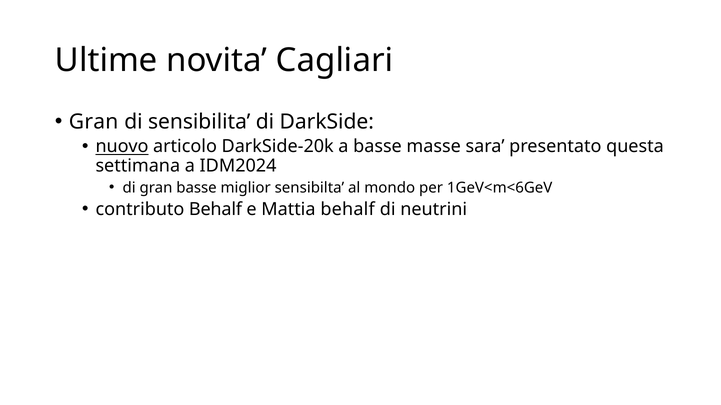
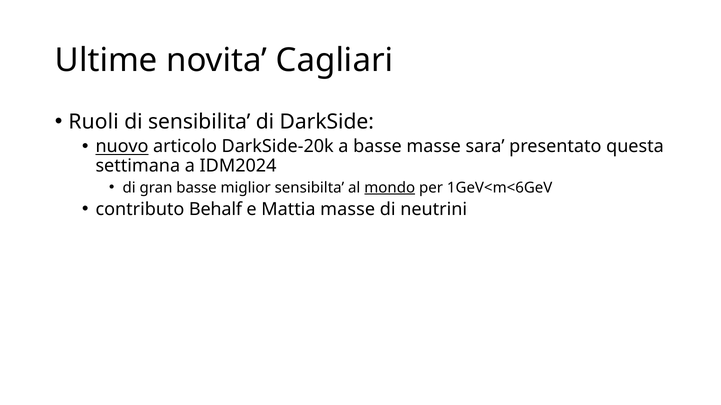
Gran at (94, 122): Gran -> Ruoli
mondo underline: none -> present
Mattia behalf: behalf -> masse
